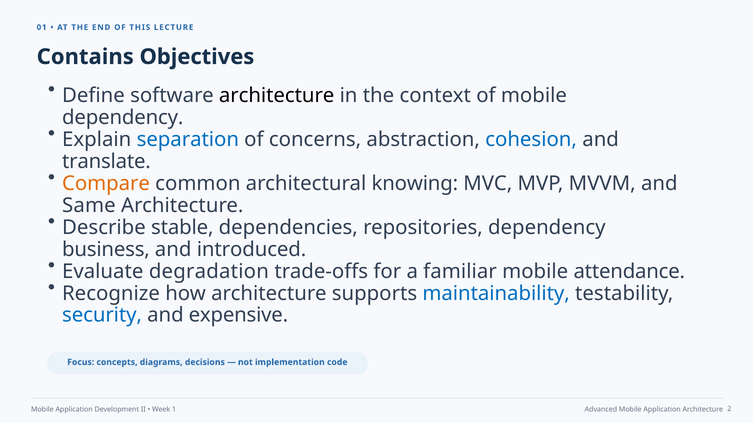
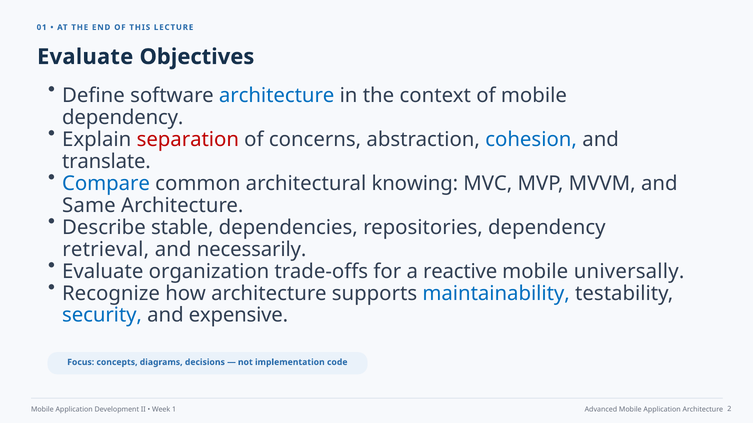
Contains at (85, 57): Contains -> Evaluate
architecture at (277, 96) colour: black -> blue
separation colour: blue -> red
Compare colour: orange -> blue
business: business -> retrieval
introduced: introduced -> necessarily
degradation: degradation -> organization
familiar: familiar -> reactive
attendance: attendance -> universally
